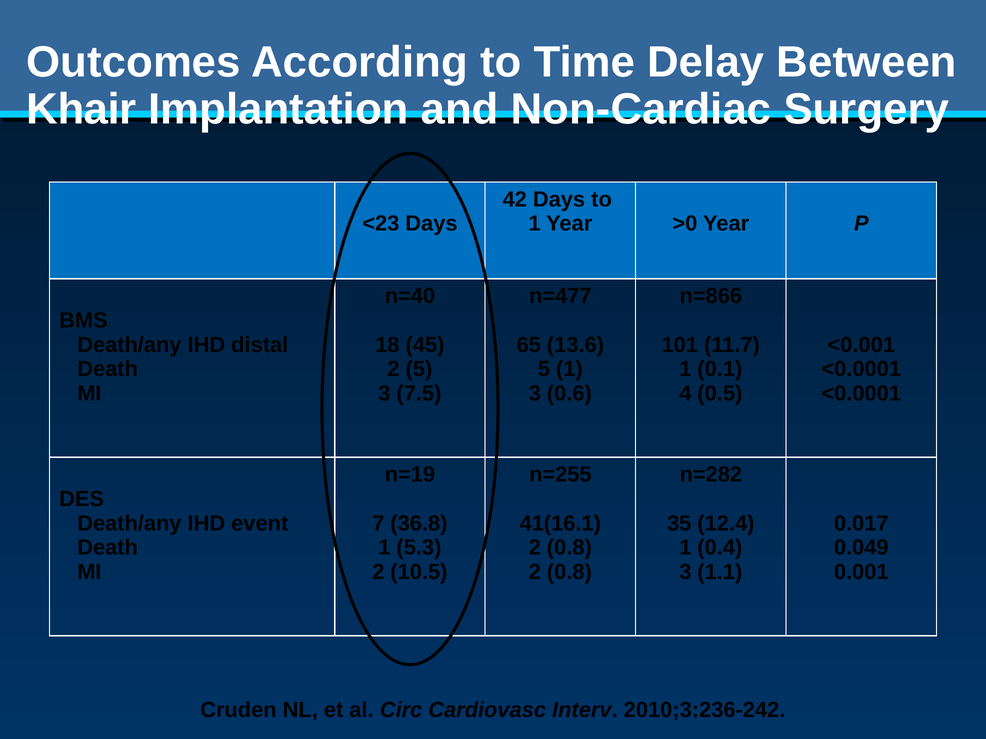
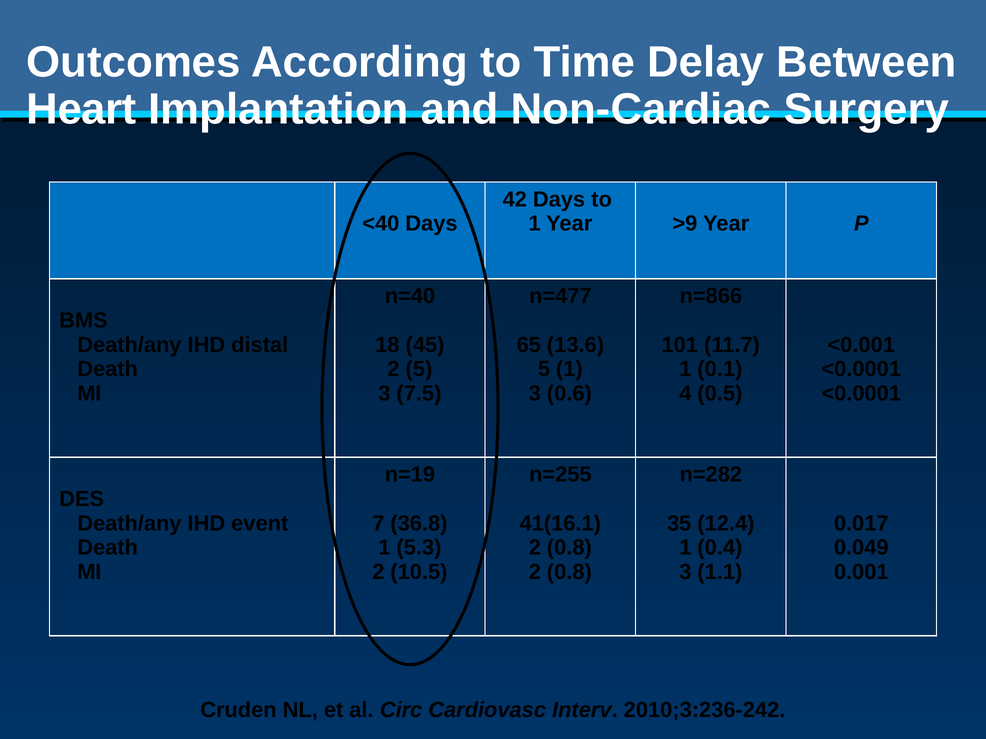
Khair: Khair -> Heart
<23: <23 -> <40
>0: >0 -> >9
